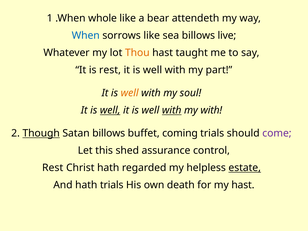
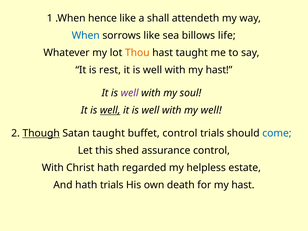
whole: whole -> hence
bear: bear -> shall
live: live -> life
with my part: part -> hast
well at (130, 93) colour: orange -> purple
with at (172, 110) underline: present -> none
my with: with -> well
Satan billows: billows -> taught
buffet coming: coming -> control
come colour: purple -> blue
Rest at (53, 168): Rest -> With
estate underline: present -> none
